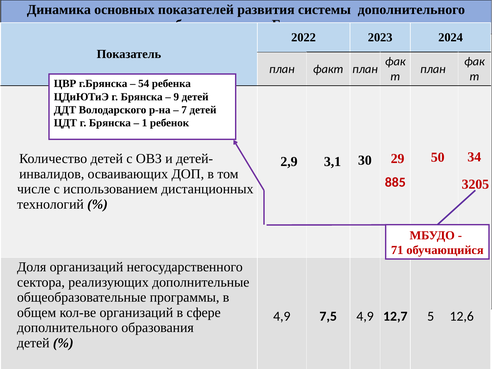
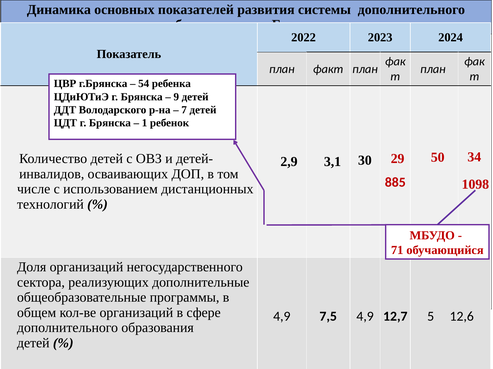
3205: 3205 -> 1098
